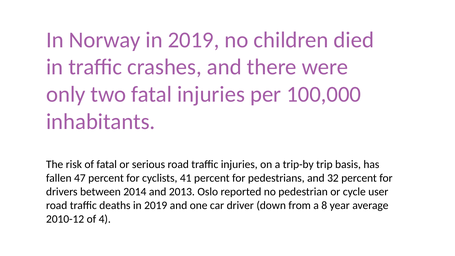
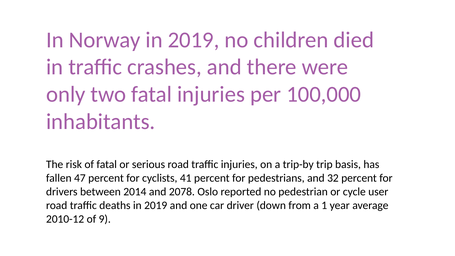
2013: 2013 -> 2078
8: 8 -> 1
4: 4 -> 9
